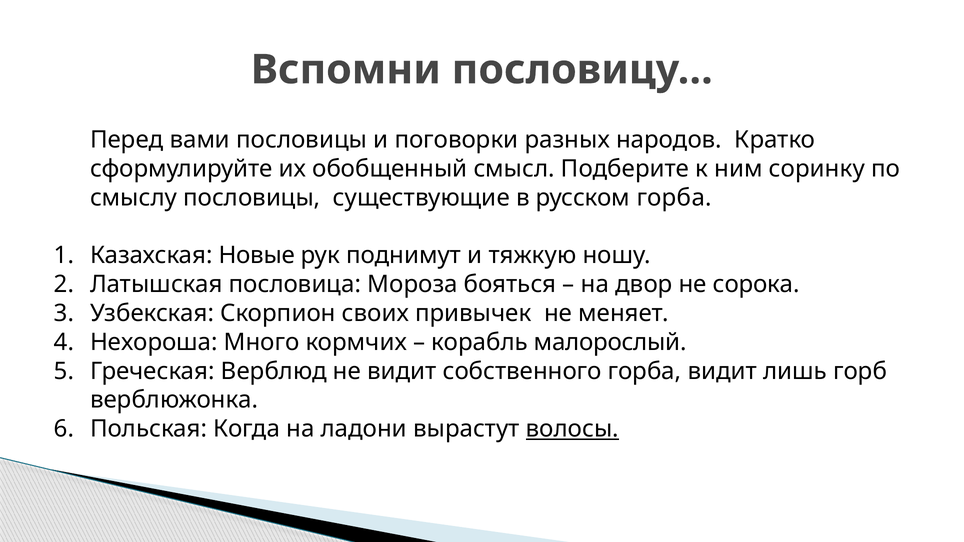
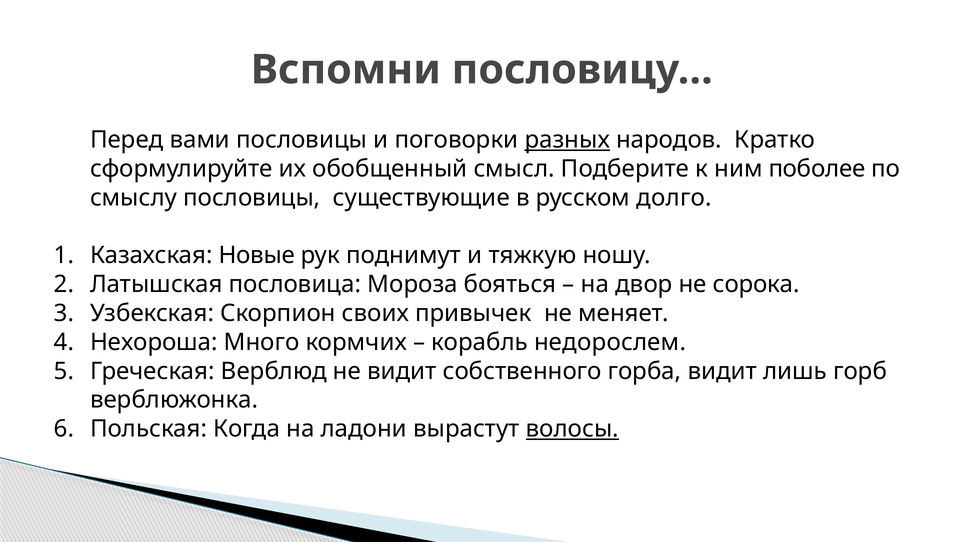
разных underline: none -> present
соринку: соринку -> поболее
русском горба: горба -> долго
малорослый: малорослый -> недорослем
